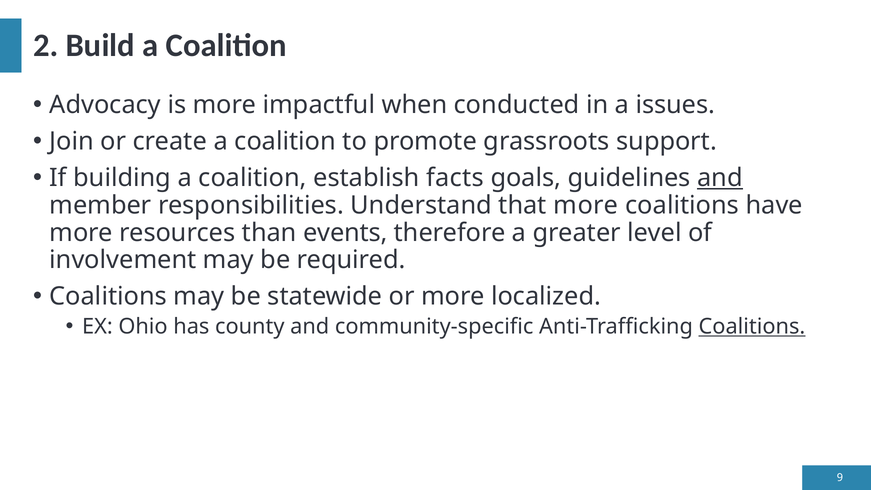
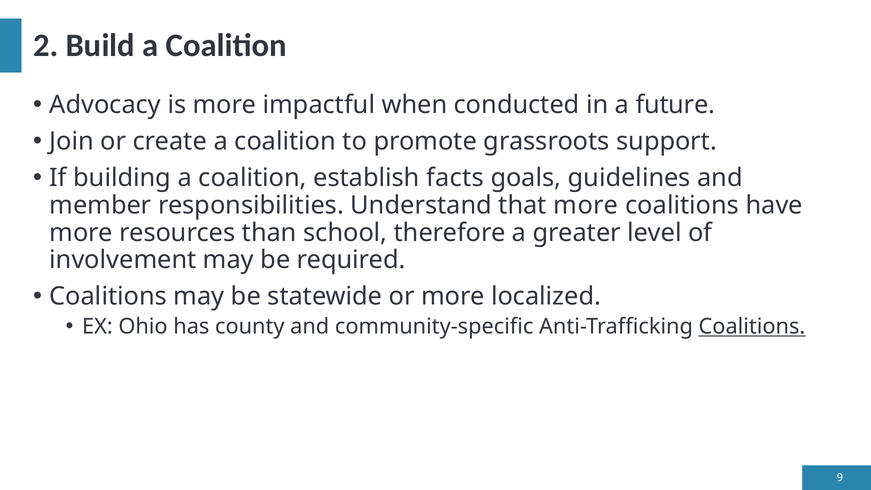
issues: issues -> future
and at (720, 178) underline: present -> none
events: events -> school
